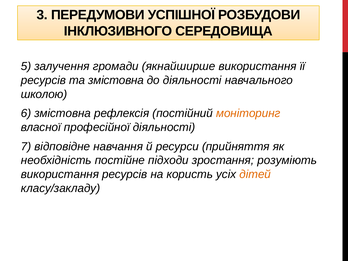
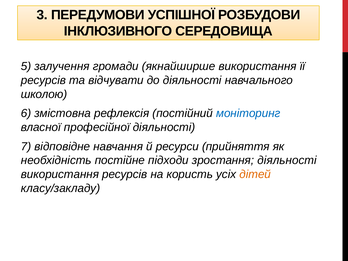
та змістовна: змістовна -> відчувати
моніторинг colour: orange -> blue
зростання розуміють: розуміють -> діяльності
